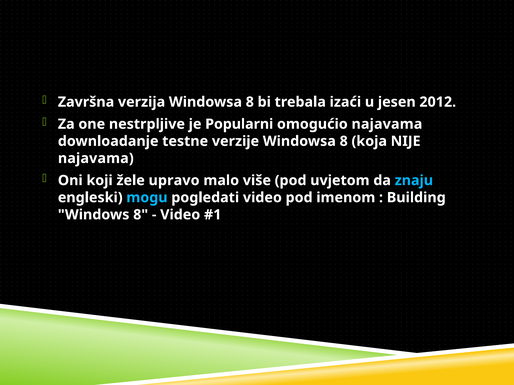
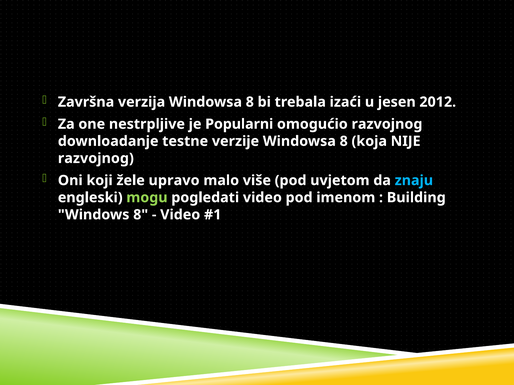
omogućio najavama: najavama -> razvojnog
najavama at (96, 159): najavama -> razvojnog
mogu colour: light blue -> light green
